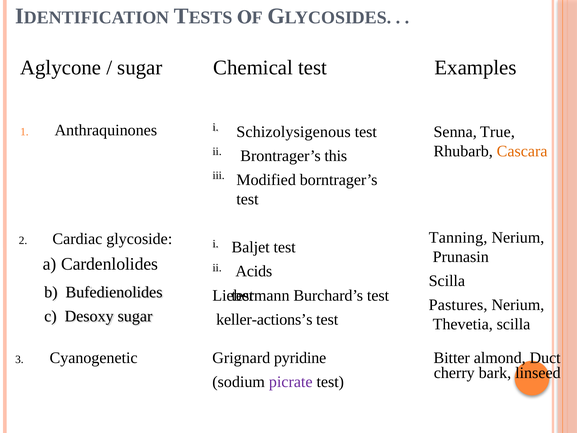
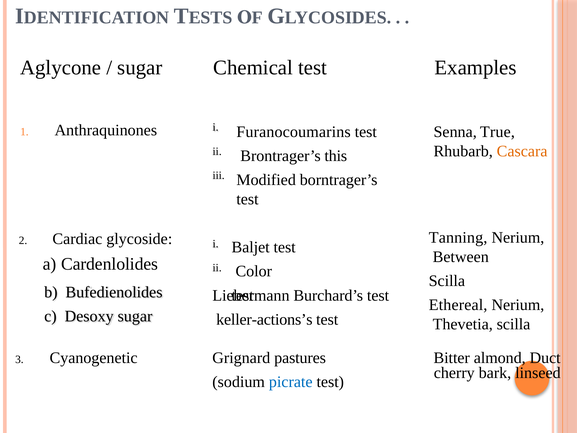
Schizolysigenous: Schizolysigenous -> Furanocoumarins
Prunasin: Prunasin -> Between
Acids: Acids -> Color
Pastures: Pastures -> Ethereal
pyridine: pyridine -> pastures
picrate colour: purple -> blue
